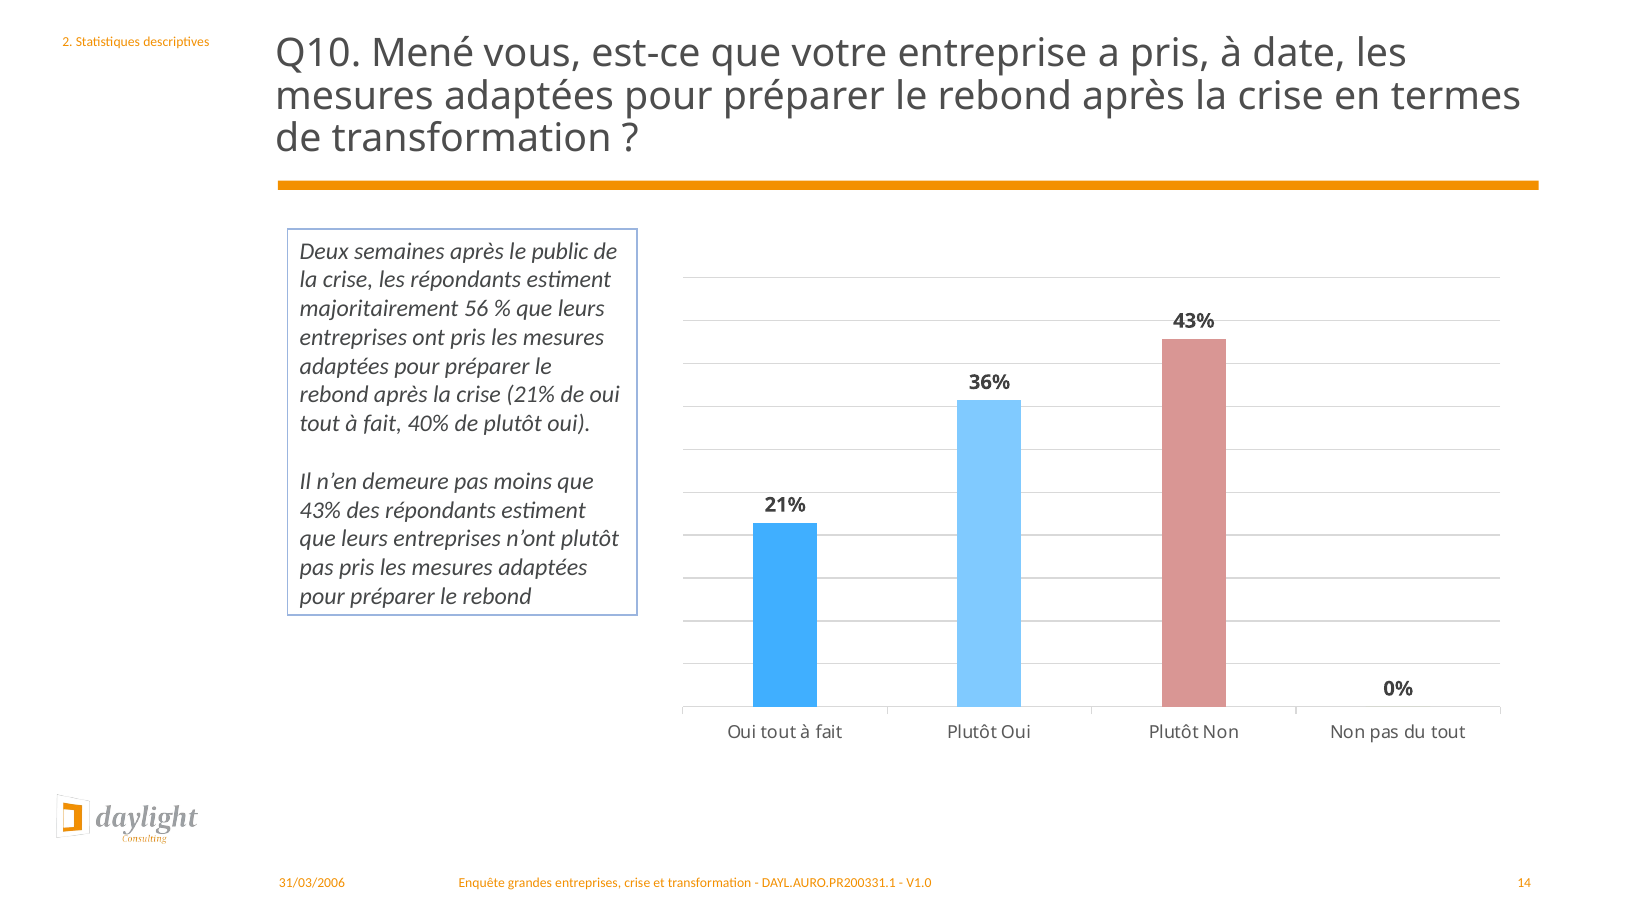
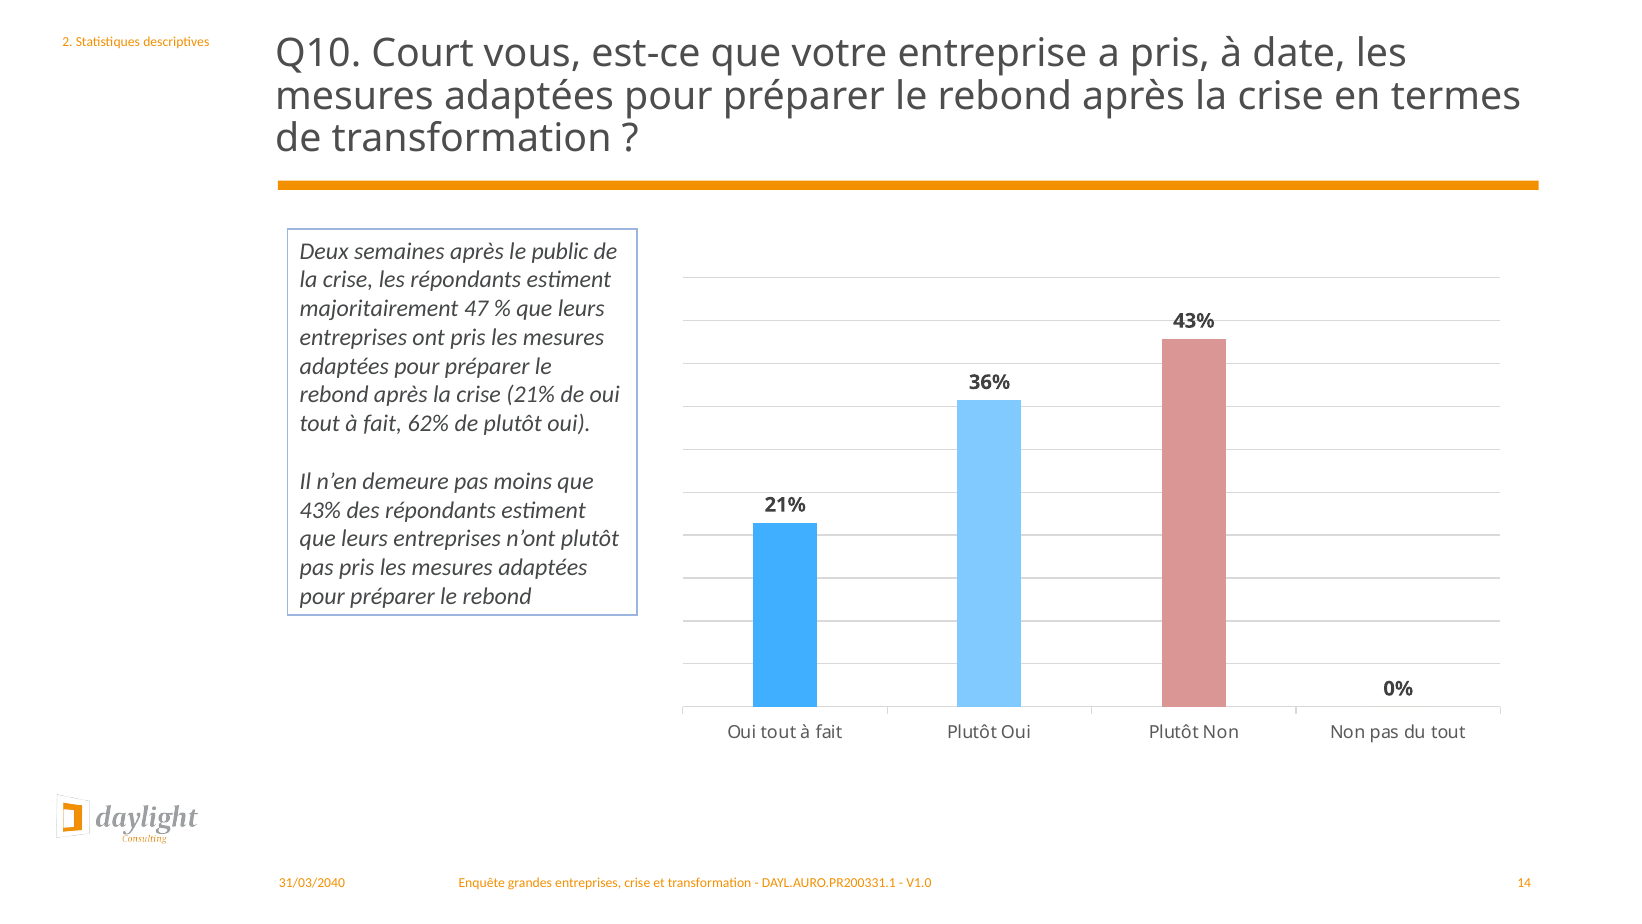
Mené: Mené -> Court
56: 56 -> 47
40%: 40% -> 62%
31/03/2006: 31/03/2006 -> 31/03/2040
